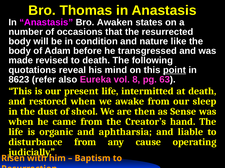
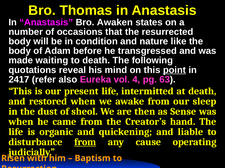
revised: revised -> waiting
8623: 8623 -> 2417
8: 8 -> 4
aphtharsia: aphtharsia -> quickening
from at (85, 143) underline: none -> present
